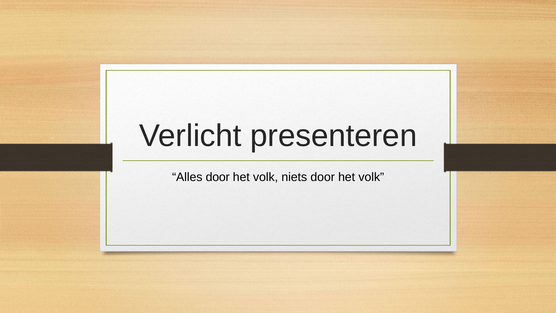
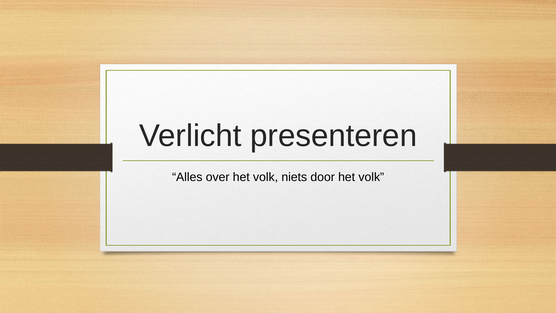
Alles door: door -> over
